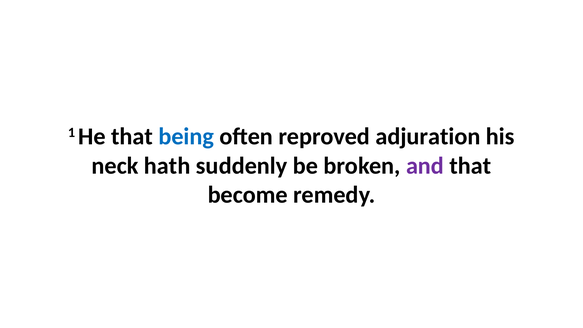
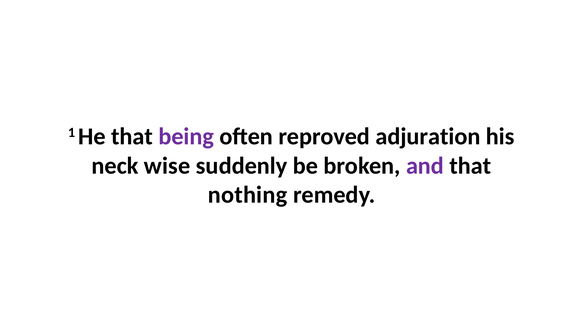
being colour: blue -> purple
hath: hath -> wise
become: become -> nothing
